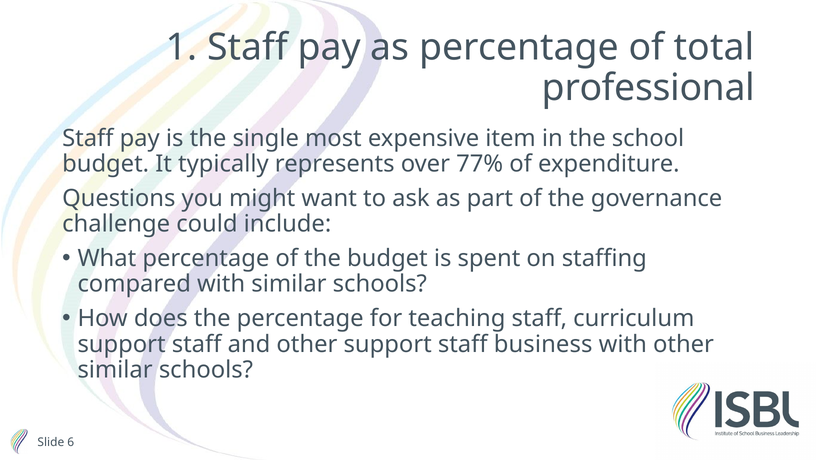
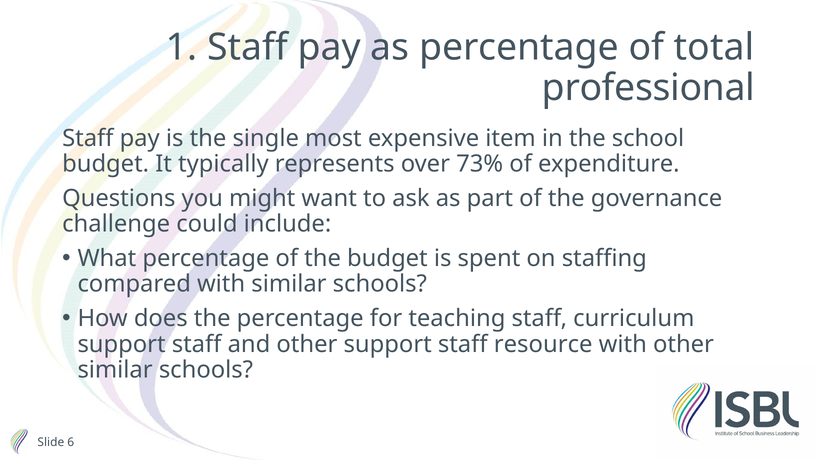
77%: 77% -> 73%
business: business -> resource
